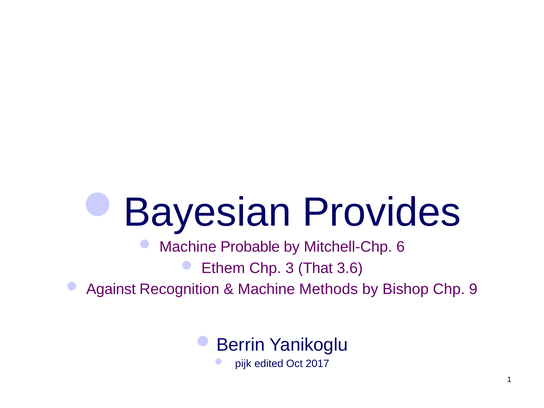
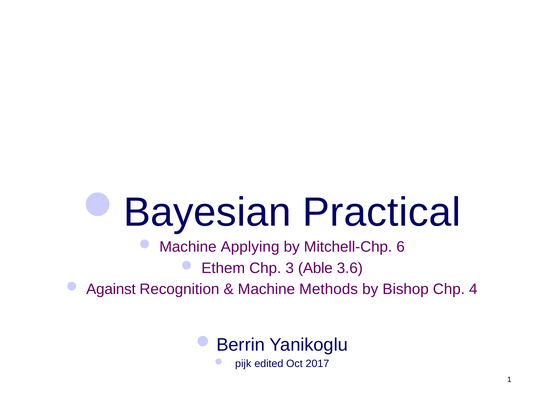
Provides: Provides -> Practical
Probable: Probable -> Applying
That: That -> Able
9: 9 -> 4
